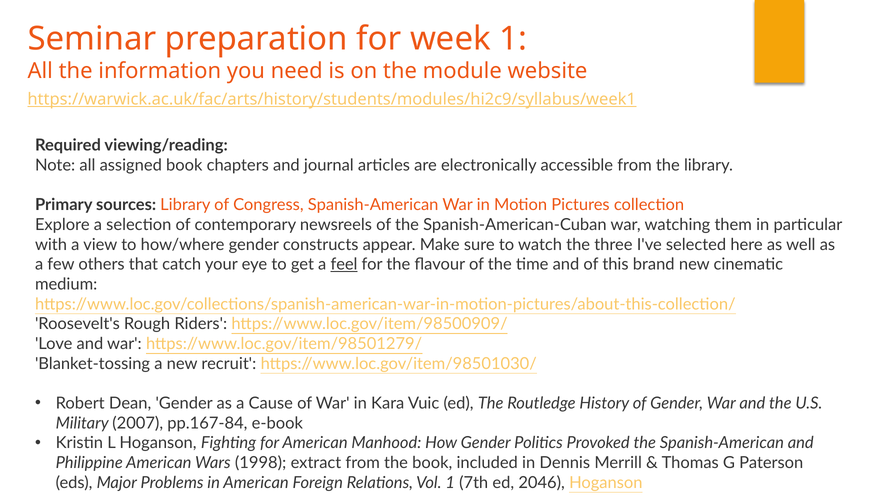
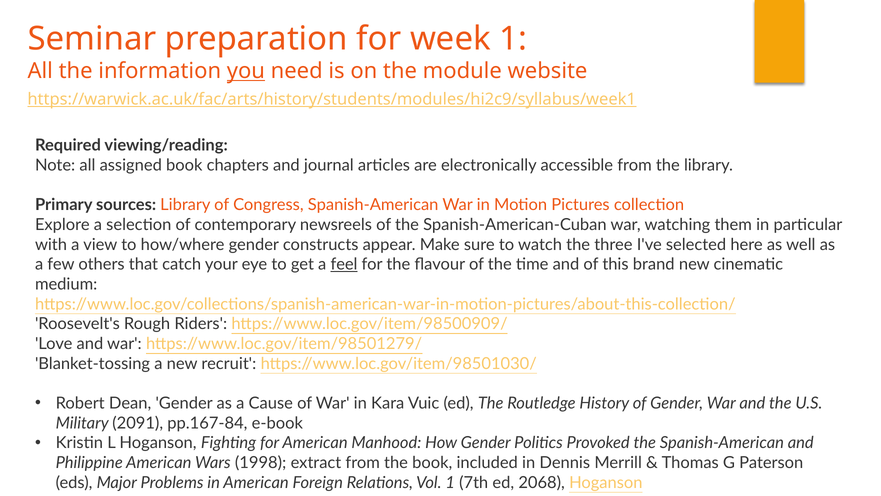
you underline: none -> present
2007: 2007 -> 2091
2046: 2046 -> 2068
